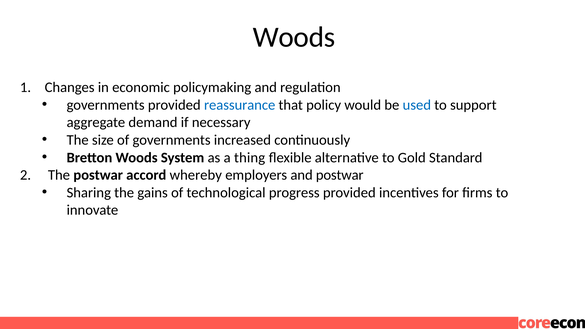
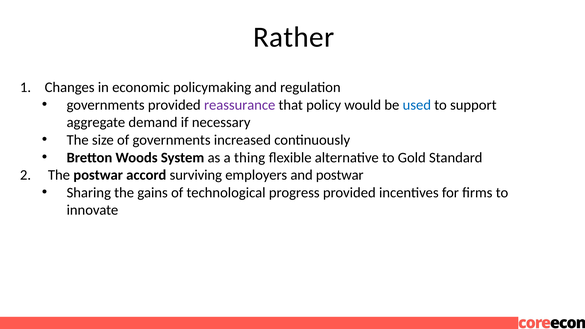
Woods at (294, 37): Woods -> Rather
reassurance colour: blue -> purple
whereby: whereby -> surviving
